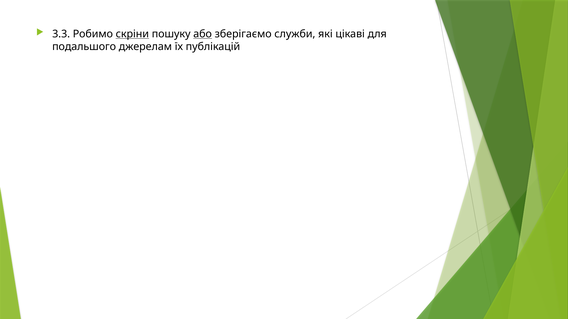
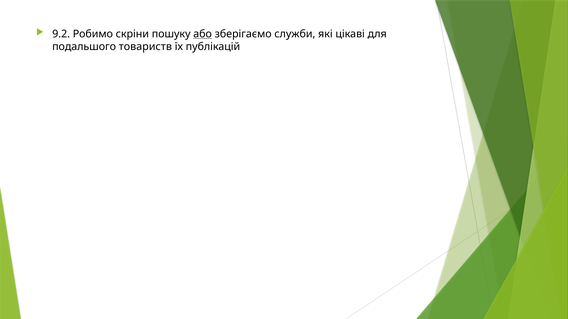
3.3: 3.3 -> 9.2
скріни underline: present -> none
джерелам: джерелам -> товариств
